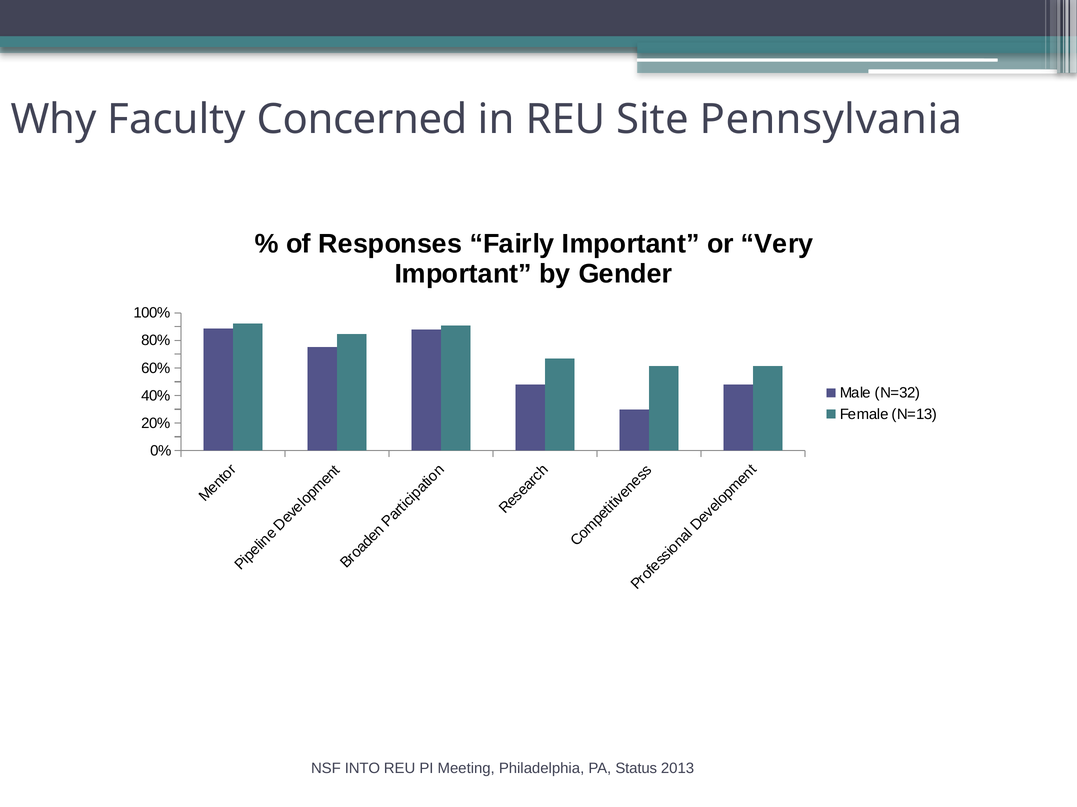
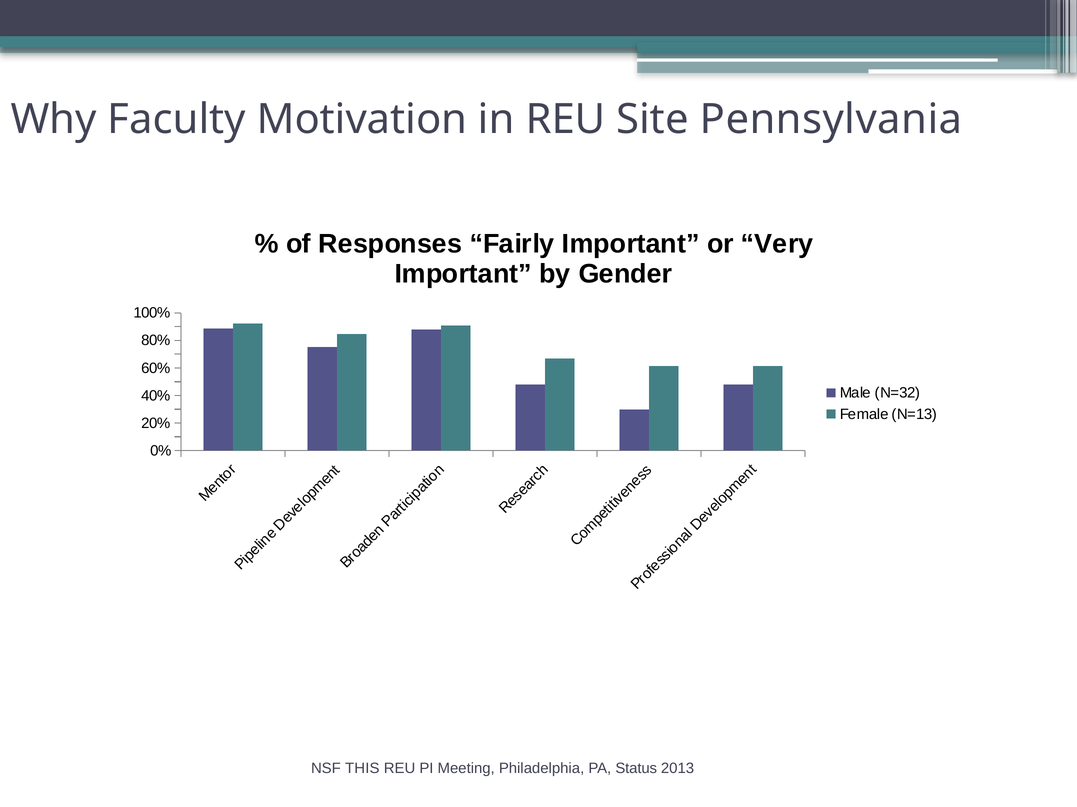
Concerned: Concerned -> Motivation
INTO: INTO -> THIS
